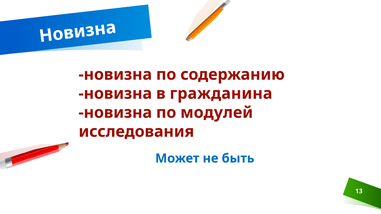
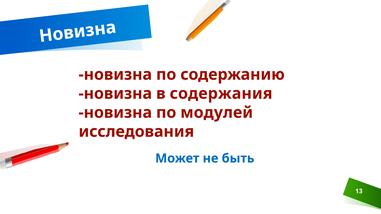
гражданина: гражданина -> содержания
